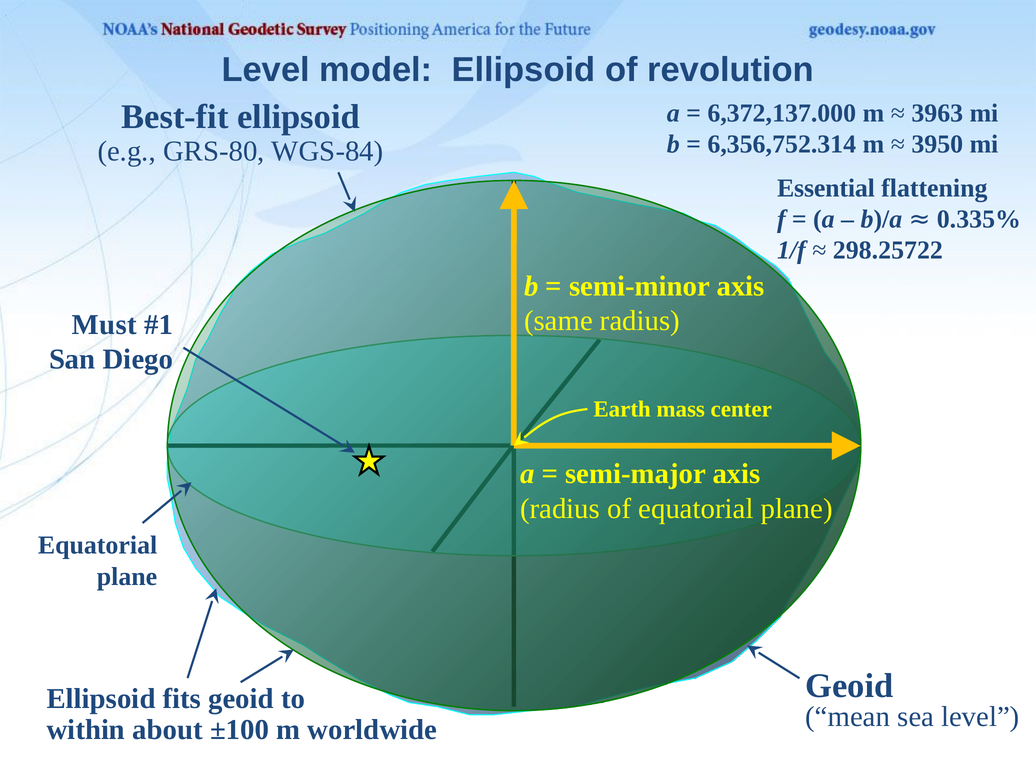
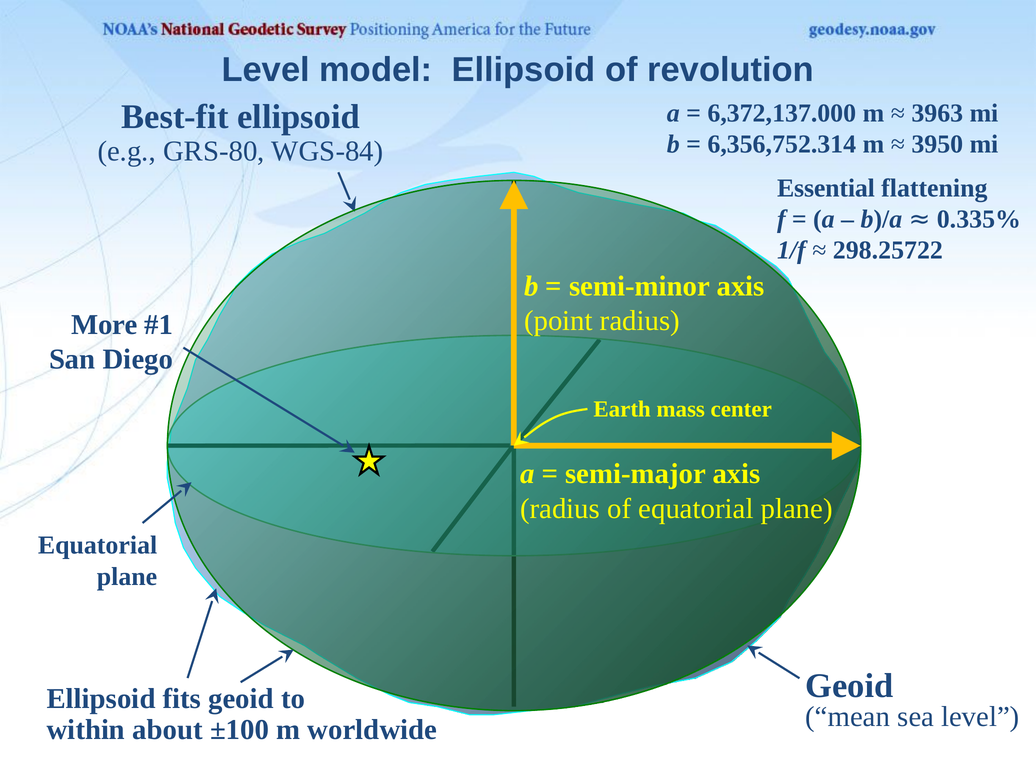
same: same -> point
Must: Must -> More
